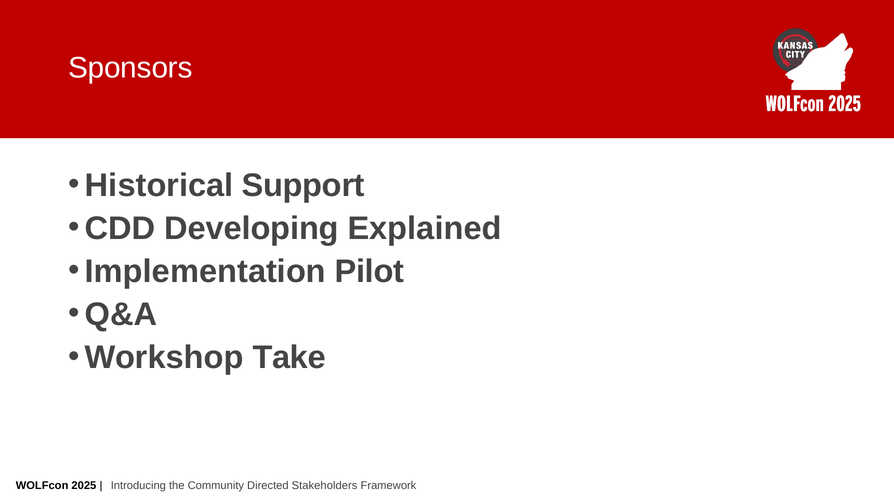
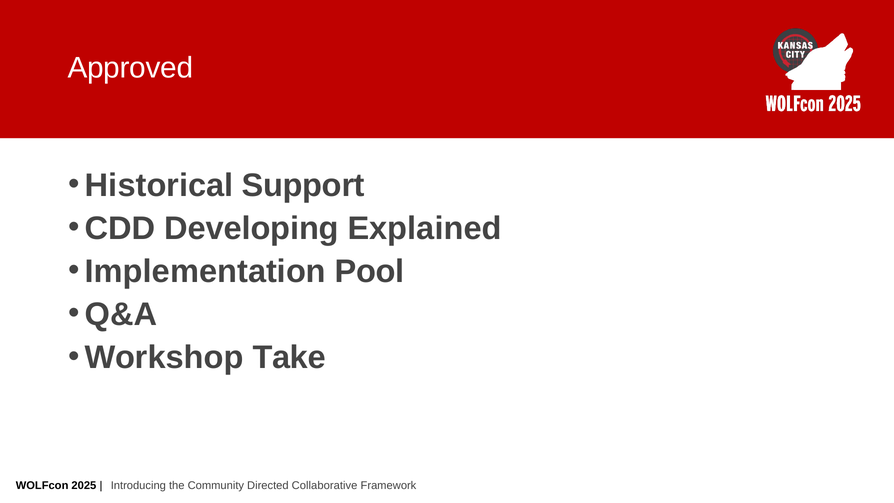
Sponsors: Sponsors -> Approved
Pilot: Pilot -> Pool
Stakeholders: Stakeholders -> Collaborative
